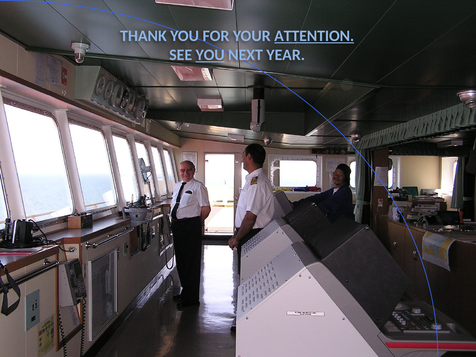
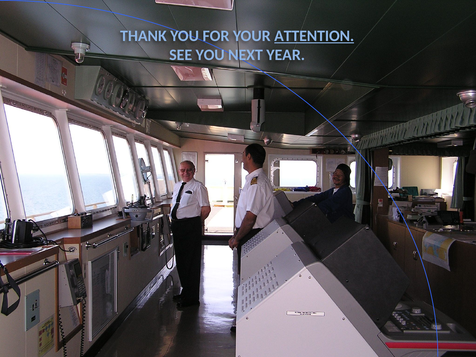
YOU at (210, 55) underline: present -> none
